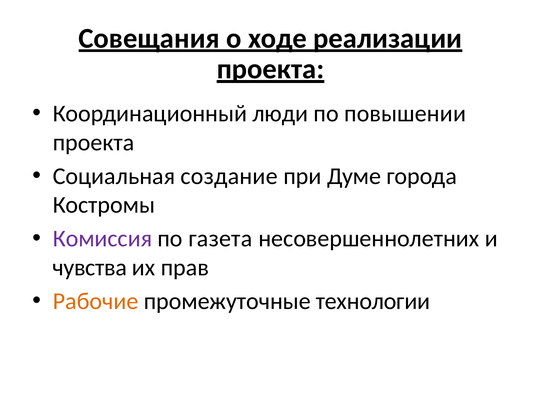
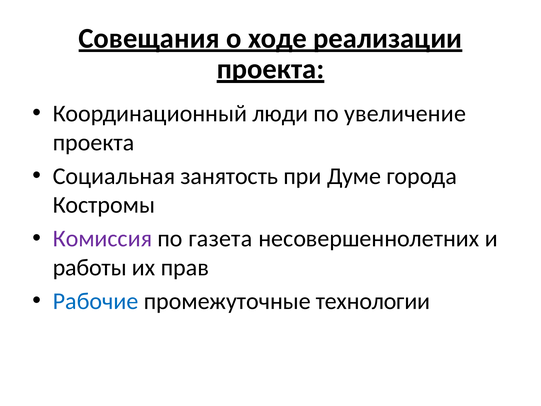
повышении: повышении -> увеличение
создание: создание -> занятость
чувства: чувства -> работы
Рабочие colour: orange -> blue
